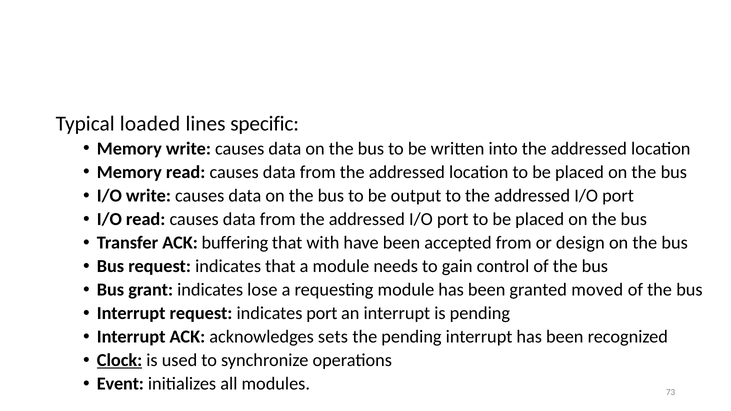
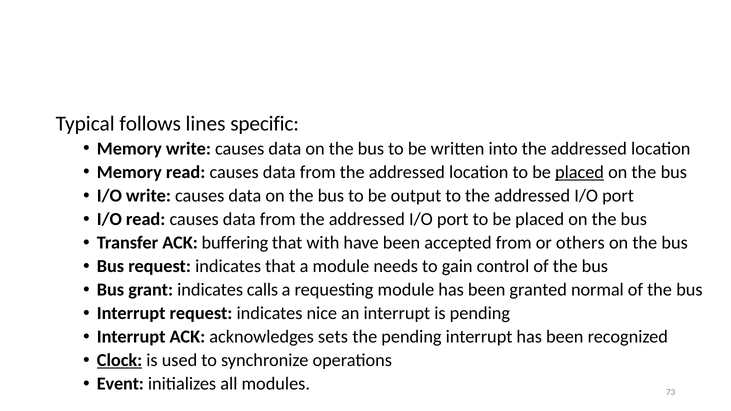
loaded: loaded -> follows
placed at (580, 172) underline: none -> present
design: design -> others
lose: lose -> calls
moved: moved -> normal
indicates port: port -> nice
